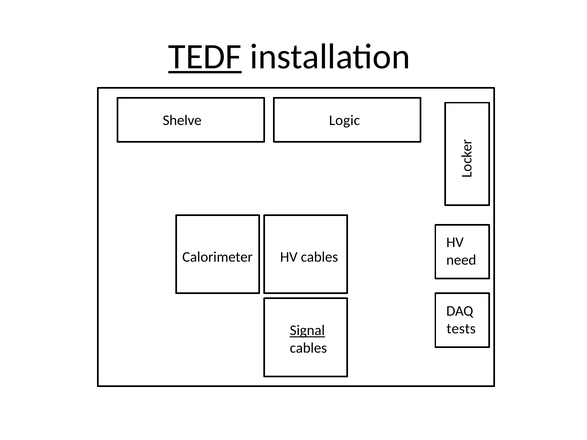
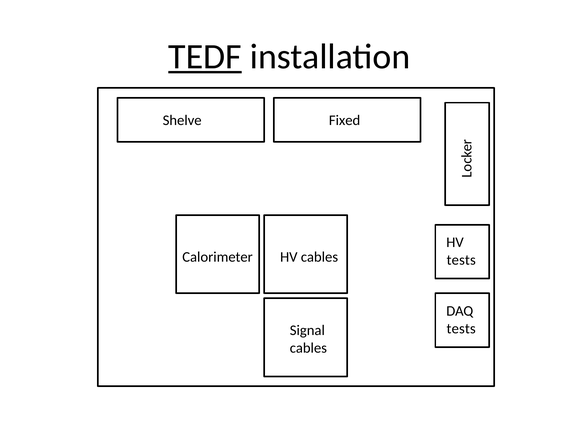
Logic: Logic -> Fixed
need at (461, 260): need -> tests
Signal underline: present -> none
